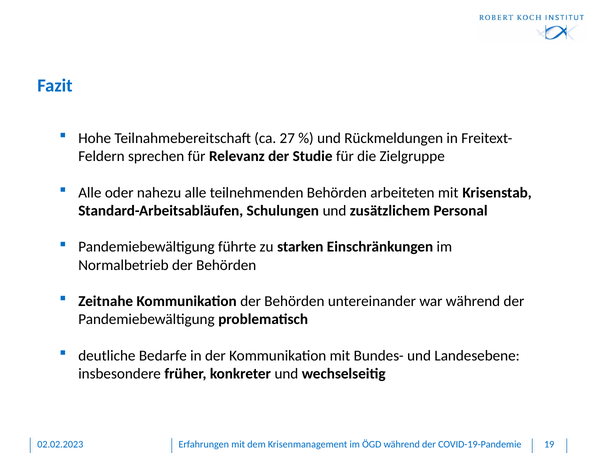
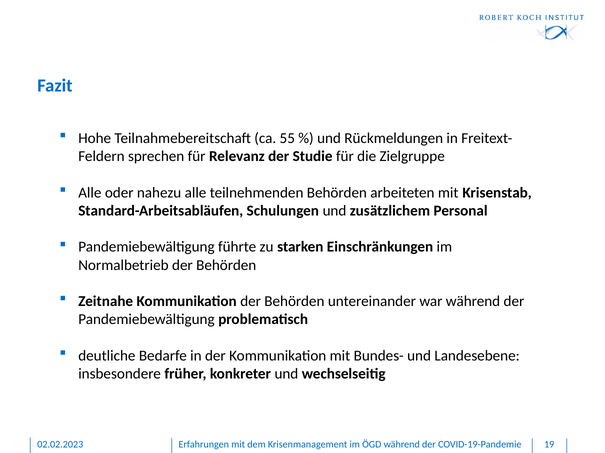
27: 27 -> 55
